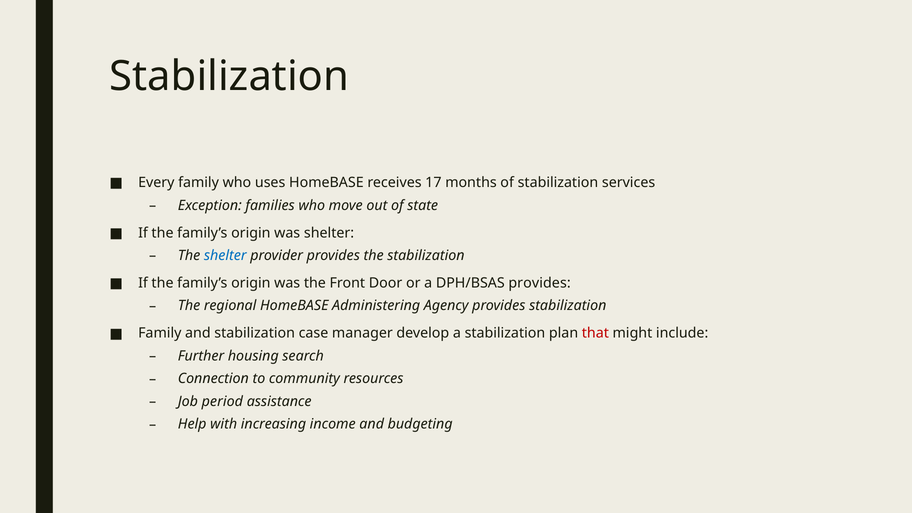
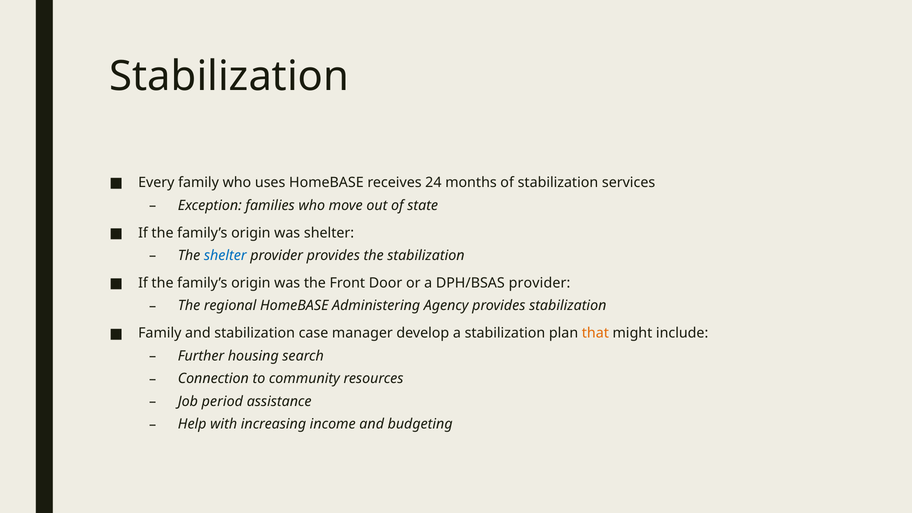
17: 17 -> 24
DPH/BSAS provides: provides -> provider
that colour: red -> orange
